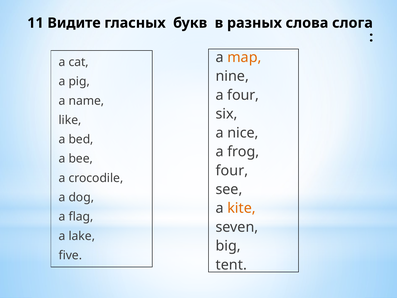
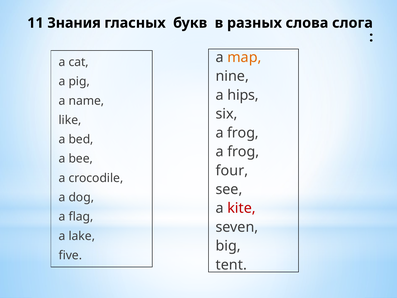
Видите: Видите -> Знания
a four: four -> hips
nice at (243, 133): nice -> frog
kite colour: orange -> red
